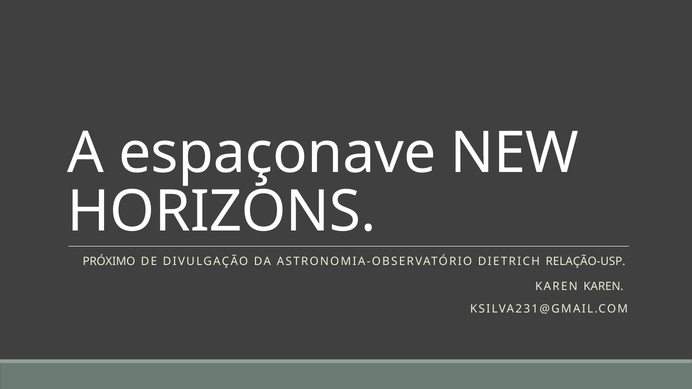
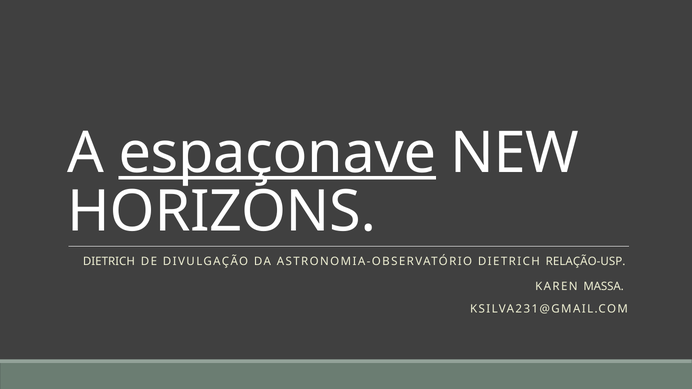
espaçonave underline: none -> present
PRÓXIMO at (109, 262): PRÓXIMO -> DIETRICH
KAREN KAREN: KAREN -> MASSA
